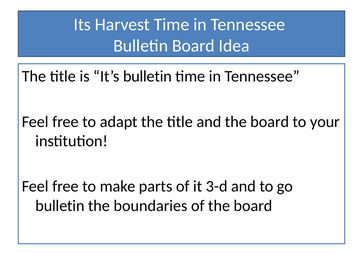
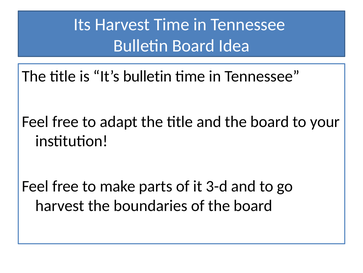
bulletin at (60, 205): bulletin -> harvest
